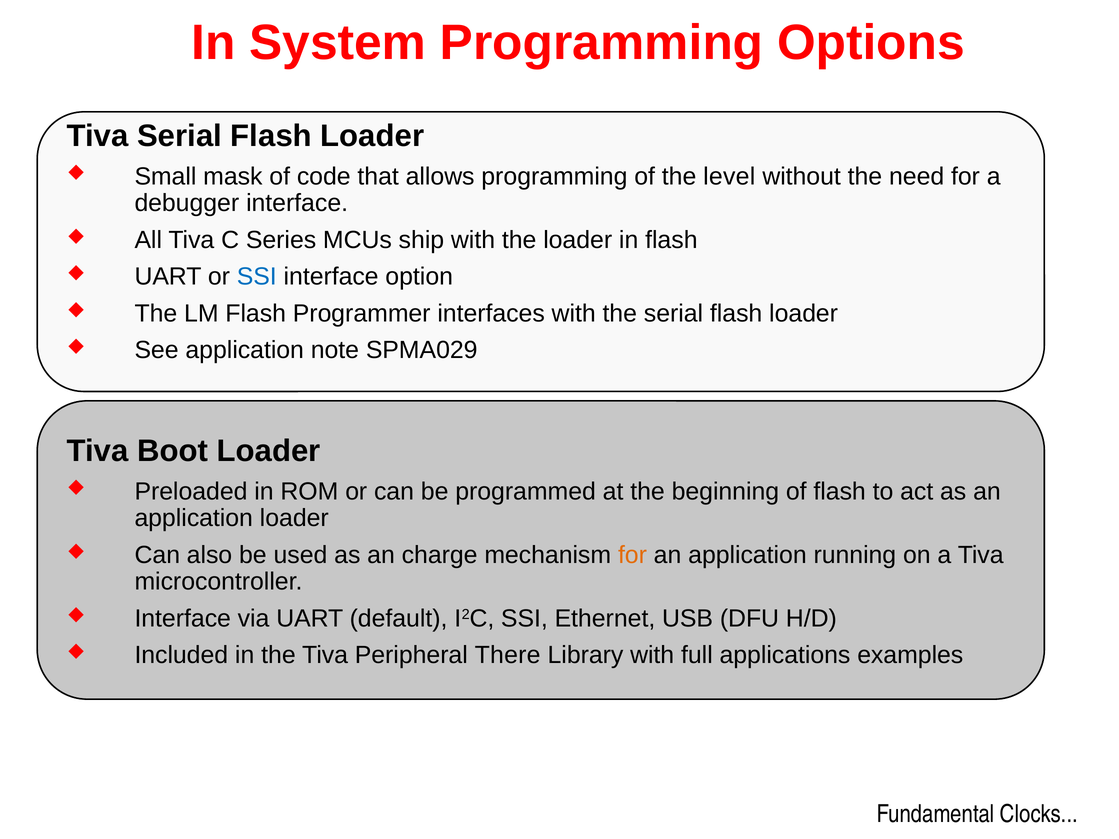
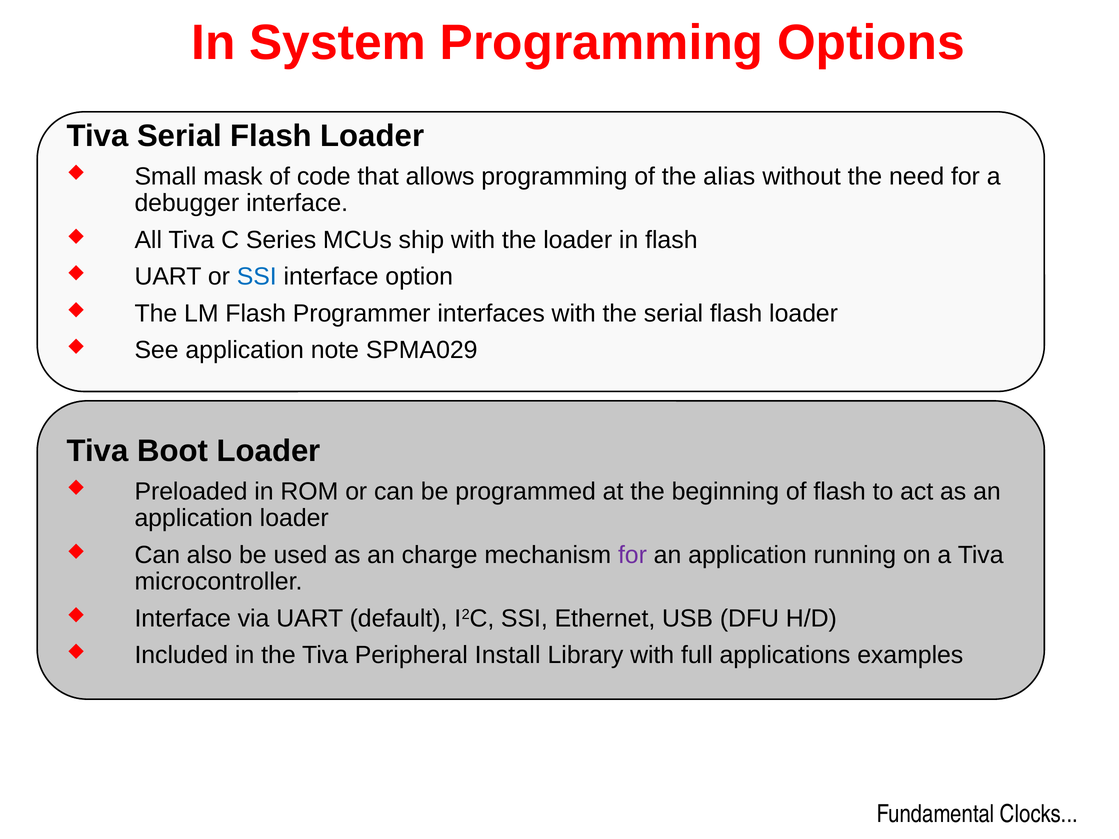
level: level -> alias
for at (632, 555) colour: orange -> purple
There: There -> Install
